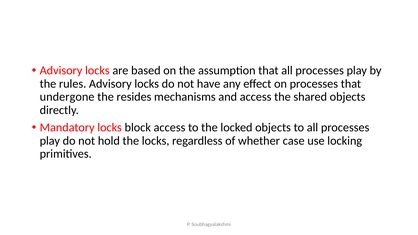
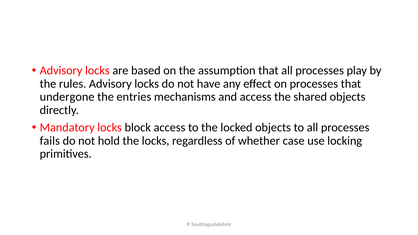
resides: resides -> entries
play at (50, 141): play -> fails
